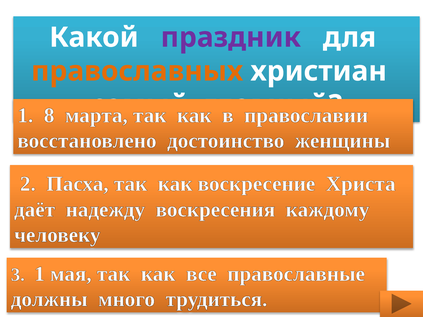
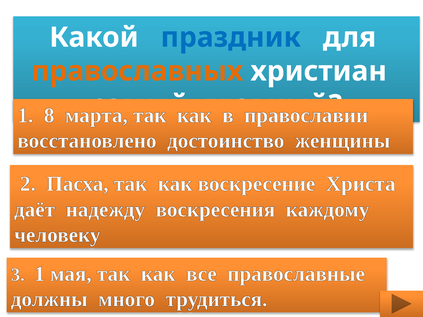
праздник colour: purple -> blue
